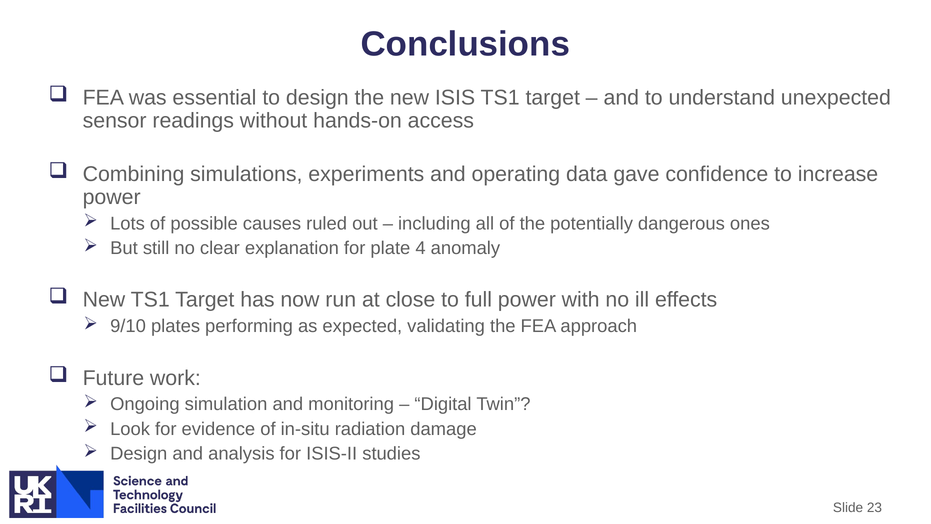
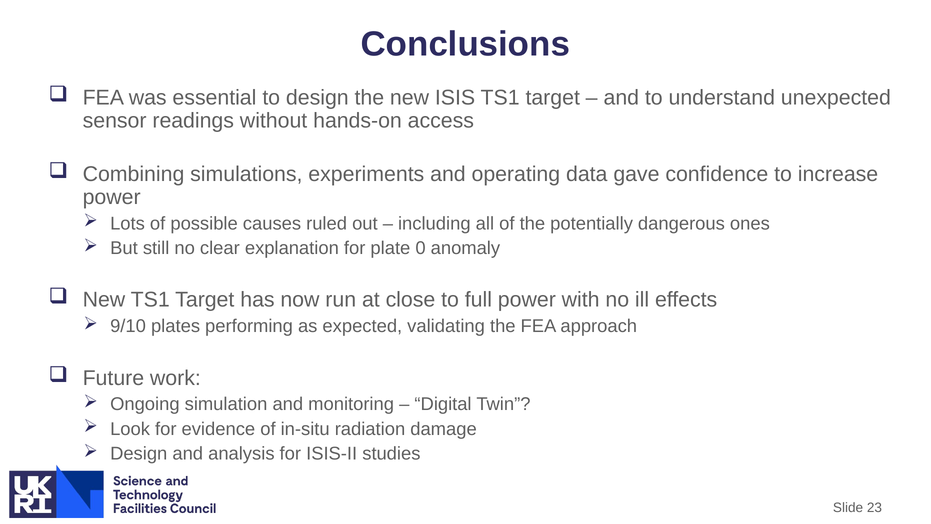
4: 4 -> 0
